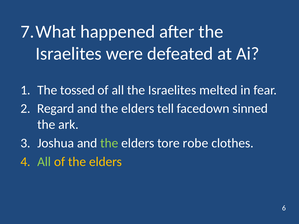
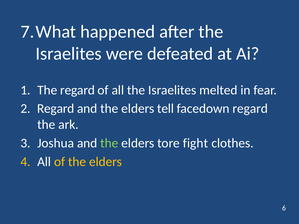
The tossed: tossed -> regard
facedown sinned: sinned -> regard
robe: robe -> fight
All at (44, 162) colour: light green -> white
